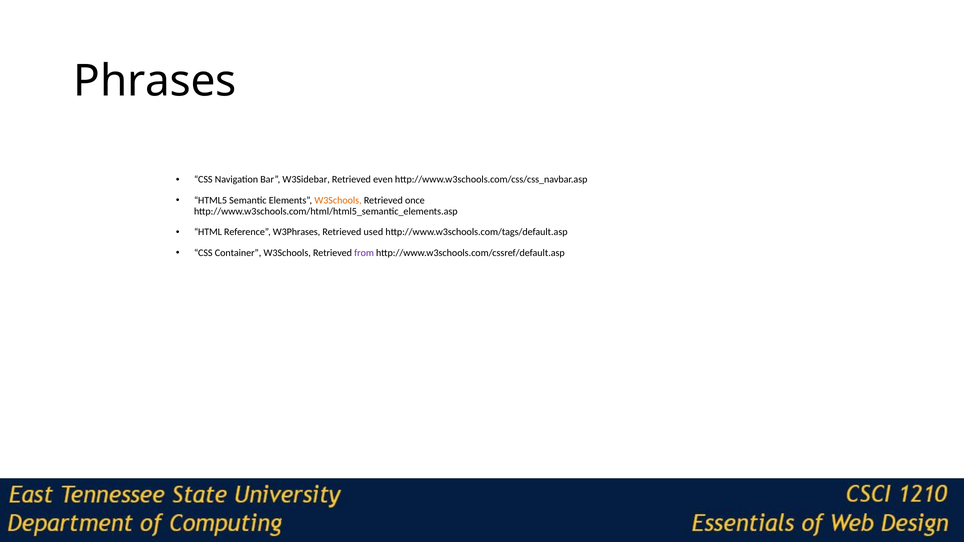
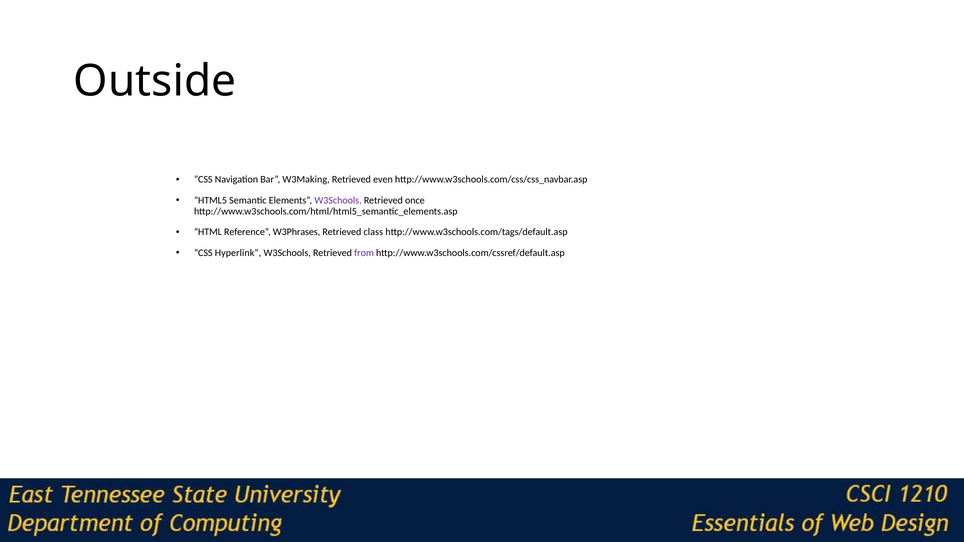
Phrases: Phrases -> Outside
W3Sidebar: W3Sidebar -> W3Making
W3Schools at (338, 201) colour: orange -> purple
used: used -> class
Container: Container -> Hyperlink
